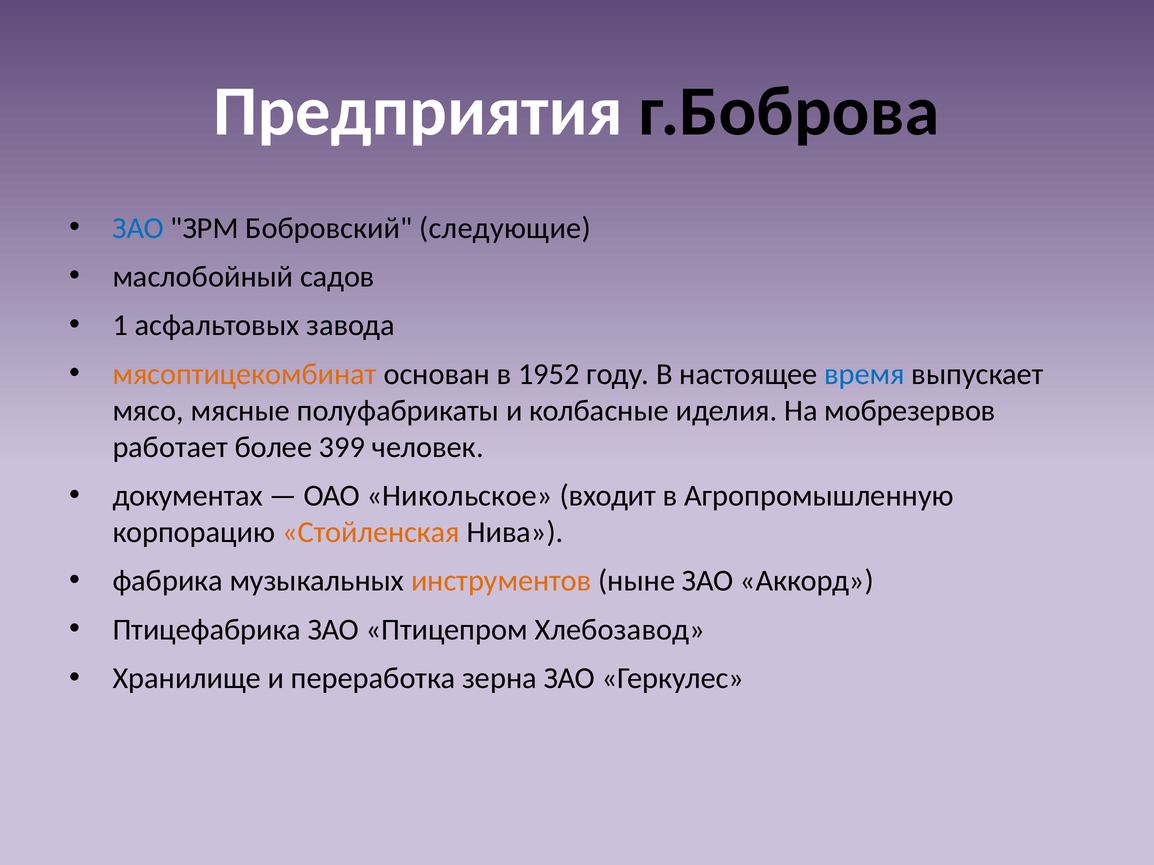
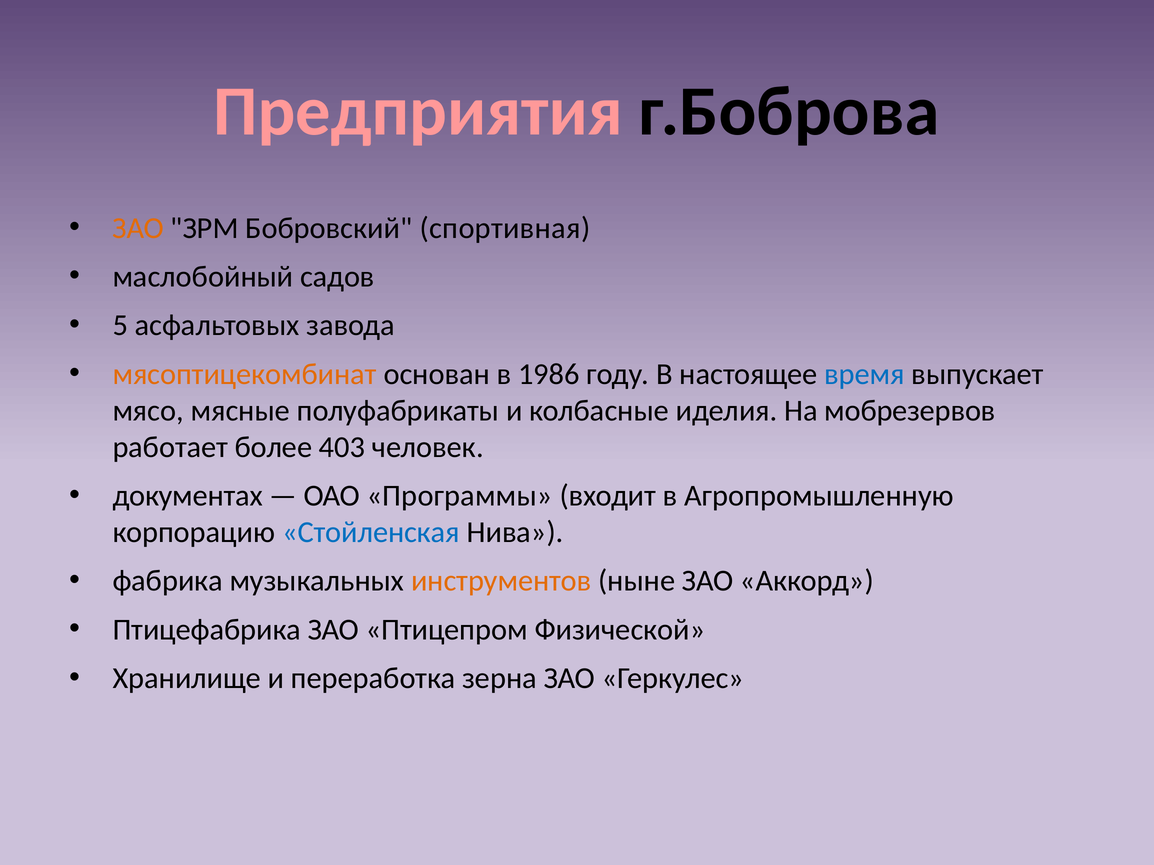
Предприятия colour: white -> pink
ЗАО at (138, 228) colour: blue -> orange
следующие: следующие -> спортивная
1: 1 -> 5
1952: 1952 -> 1986
399: 399 -> 403
Никольское: Никольское -> Программы
Стойленская colour: orange -> blue
Хлебозавод: Хлебозавод -> Физической
